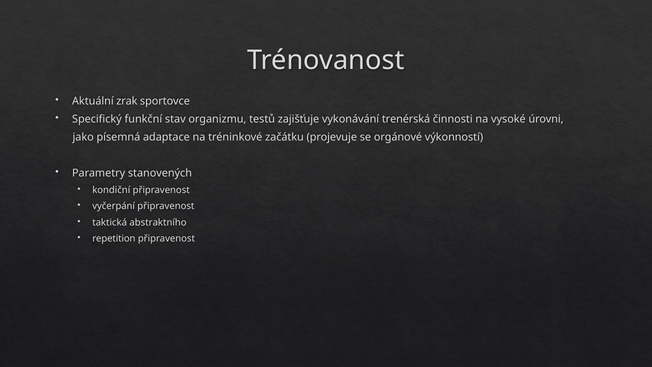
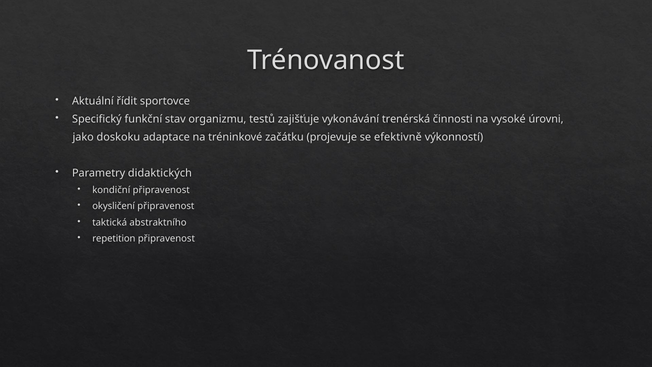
zrak: zrak -> řídit
písemná: písemná -> doskoku
orgánové: orgánové -> efektivně
stanovených: stanovených -> didaktických
vyčerpání: vyčerpání -> okysličení
